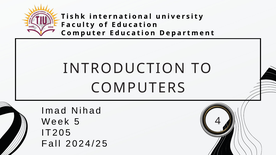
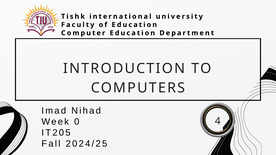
5: 5 -> 0
